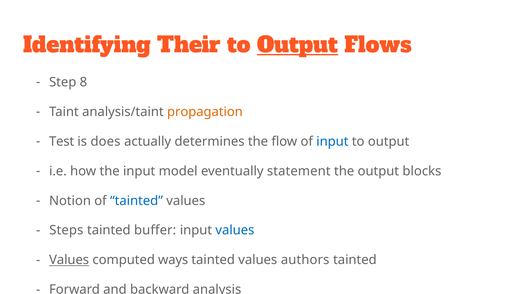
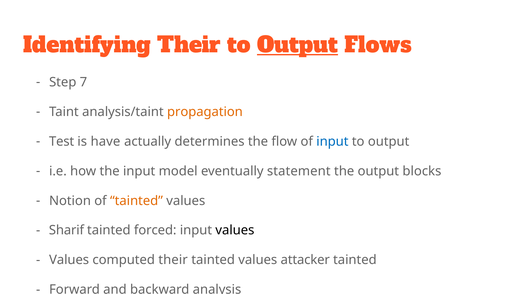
8: 8 -> 7
does: does -> have
tainted at (136, 200) colour: blue -> orange
Steps: Steps -> Sharif
buffer: buffer -> forced
values at (235, 230) colour: blue -> black
Values at (69, 260) underline: present -> none
computed ways: ways -> their
authors: authors -> attacker
